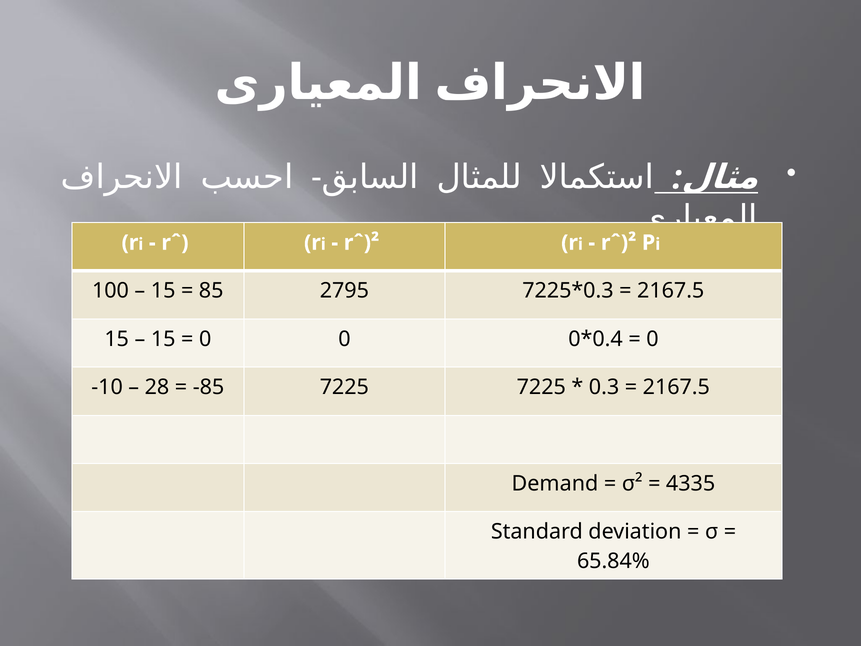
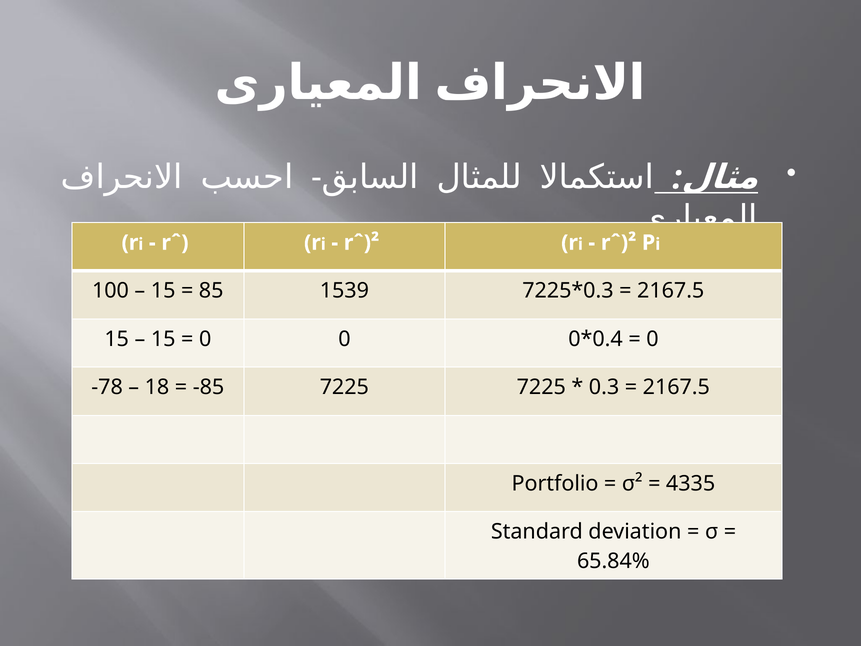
2795: 2795 -> 1539
-10: -10 -> -78
28: 28 -> 18
Demand: Demand -> Portfolio
